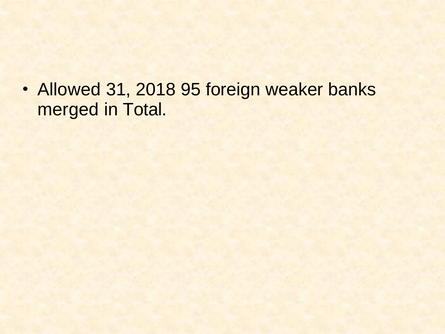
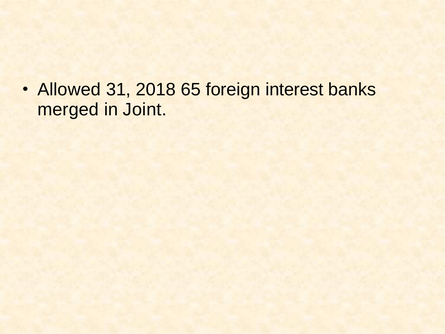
95: 95 -> 65
weaker: weaker -> interest
Total: Total -> Joint
